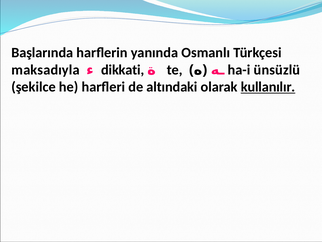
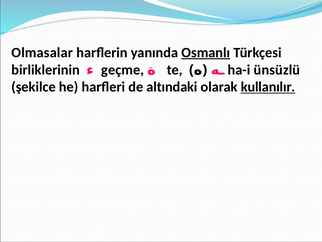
Başlarında: Başlarında -> Olmasalar
Osmanlı underline: none -> present
maksadıyla: maksadıyla -> birliklerinin
dikkati: dikkati -> geçme
